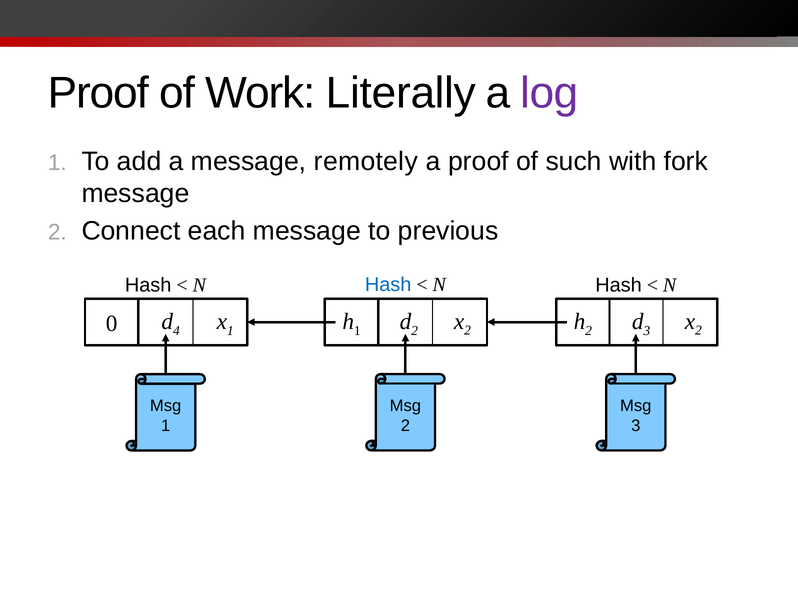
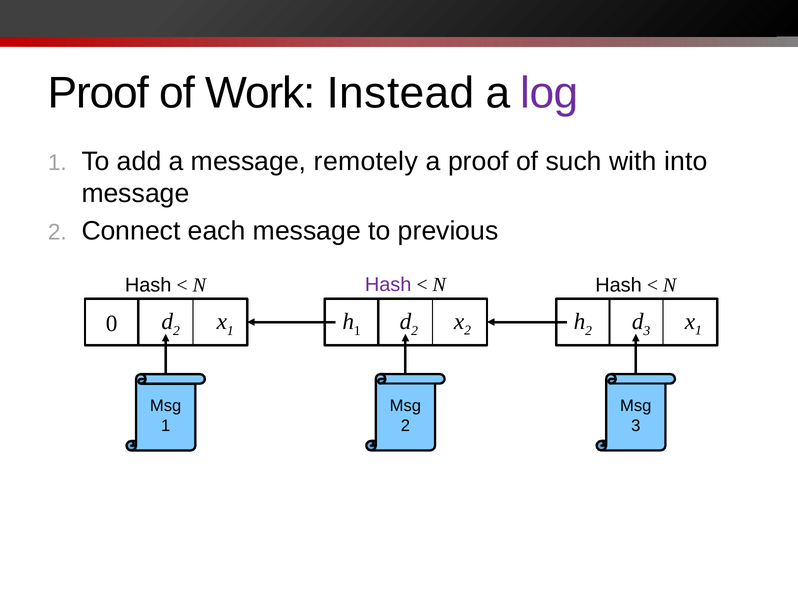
Literally: Literally -> Instead
fork: fork -> into
Hash at (388, 284) colour: blue -> purple
4 at (176, 331): 4 -> 2
2 at (698, 330): 2 -> 1
